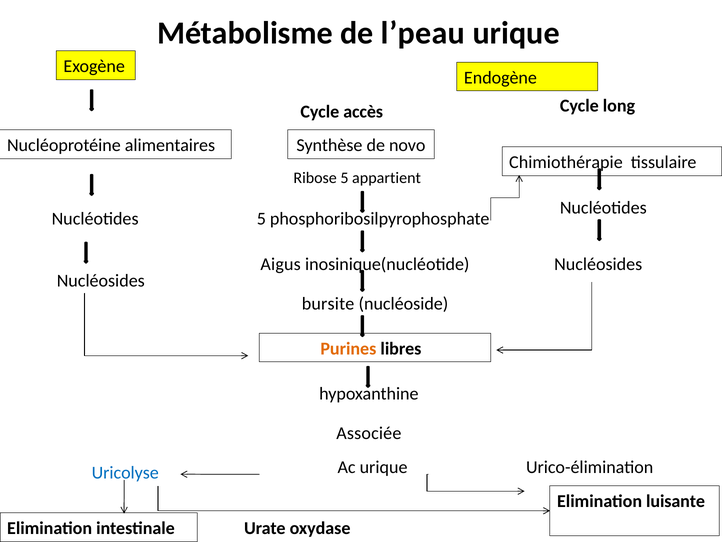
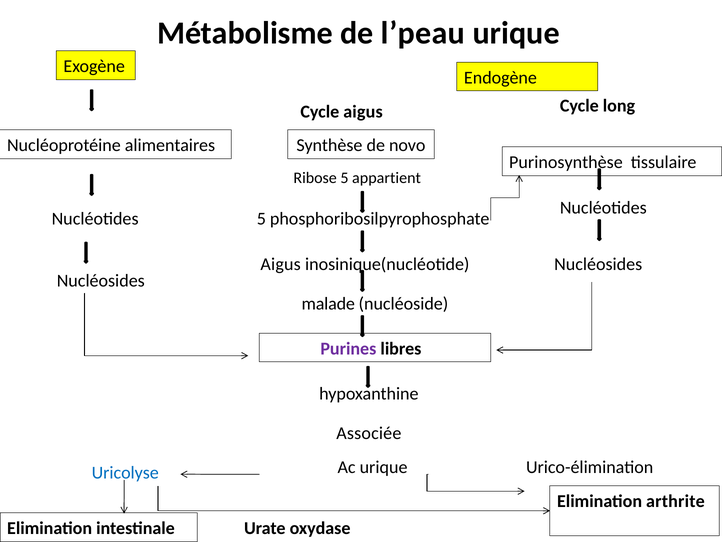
Cycle accès: accès -> aigus
Chimiothérapie: Chimiothérapie -> Purinosynthèse
bursite: bursite -> malade
Purines colour: orange -> purple
luisante: luisante -> arthrite
